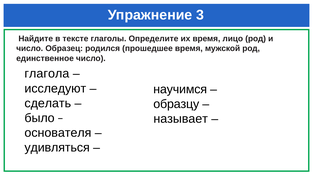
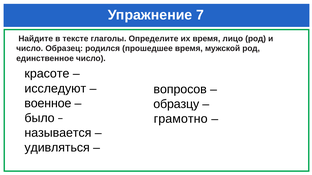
3: 3 -> 7
глагола: глагола -> красоте
научимся: научимся -> вопросов
сделать: сделать -> военное
называет: называет -> грамотно
основателя: основателя -> называется
